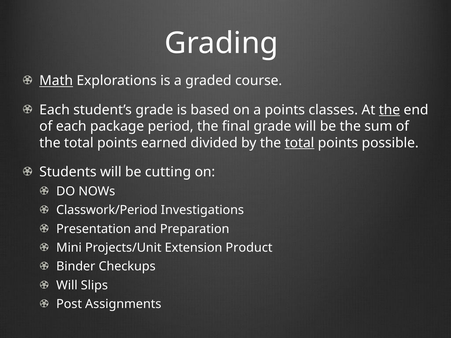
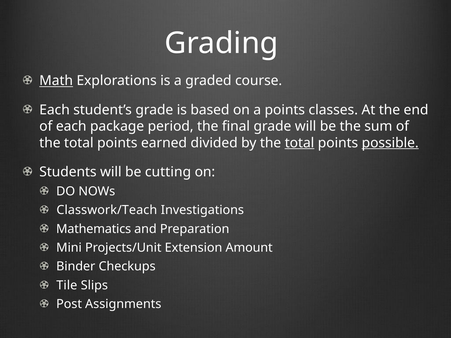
the at (389, 110) underline: present -> none
possible underline: none -> present
Classwork/Period: Classwork/Period -> Classwork/Teach
Presentation: Presentation -> Mathematics
Product: Product -> Amount
Will at (67, 286): Will -> Tile
